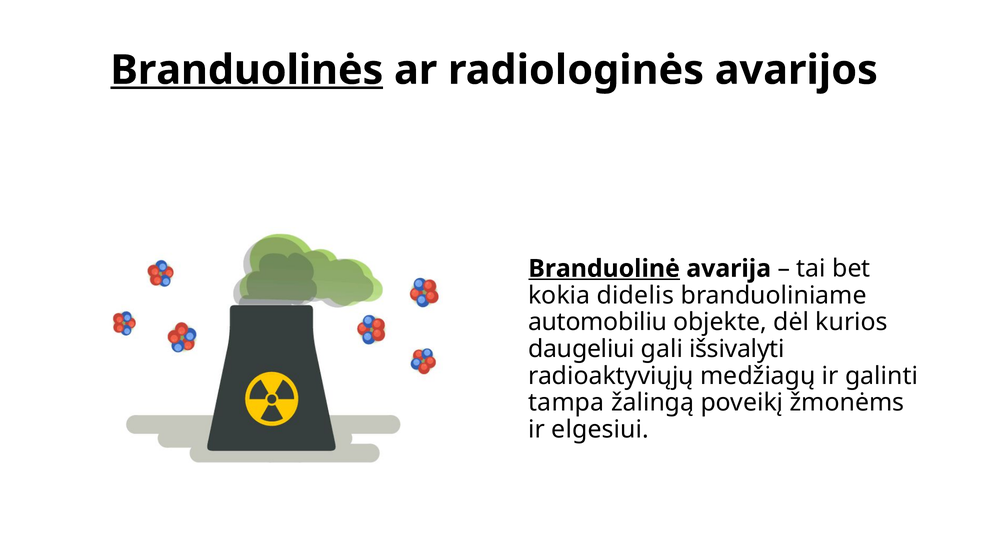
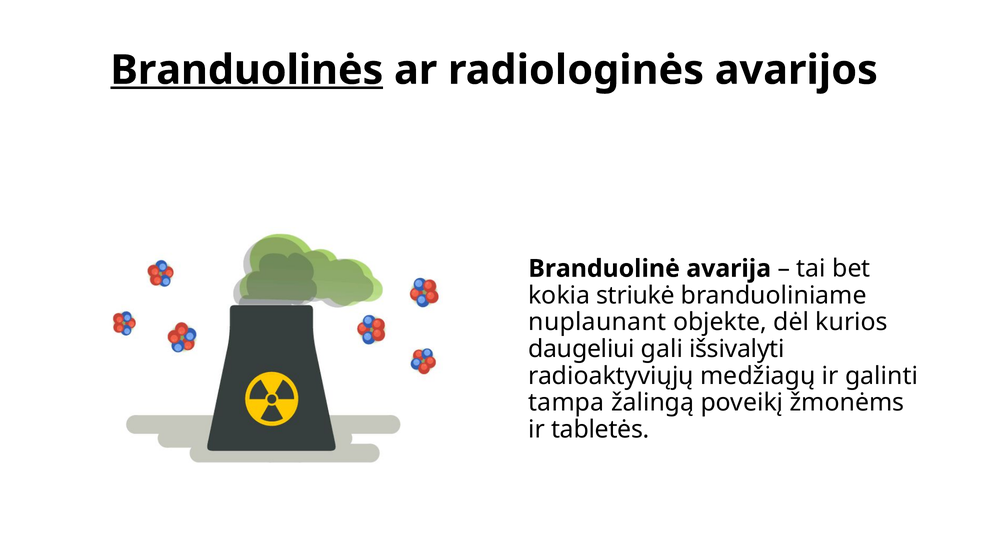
Branduolinė underline: present -> none
didelis: didelis -> striukė
automobiliu: automobiliu -> nuplaunant
elgesiui: elgesiui -> tabletės
